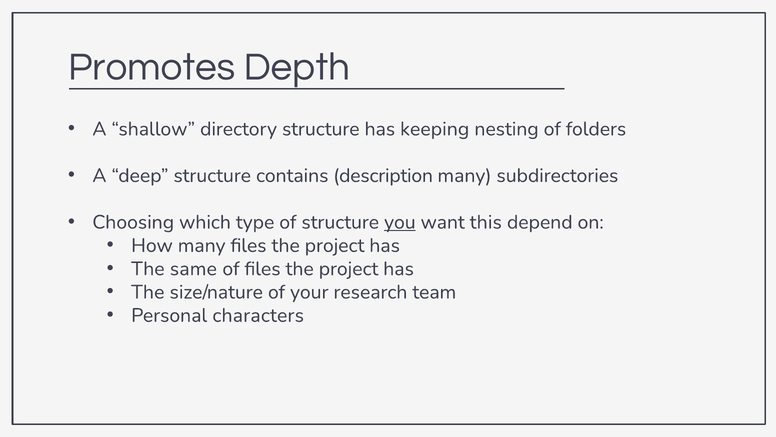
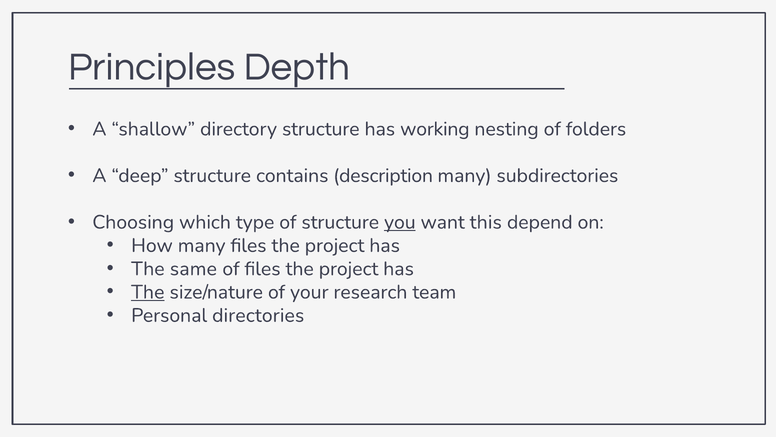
Promotes: Promotes -> Principles
keeping: keeping -> working
The at (148, 292) underline: none -> present
characters: characters -> directories
